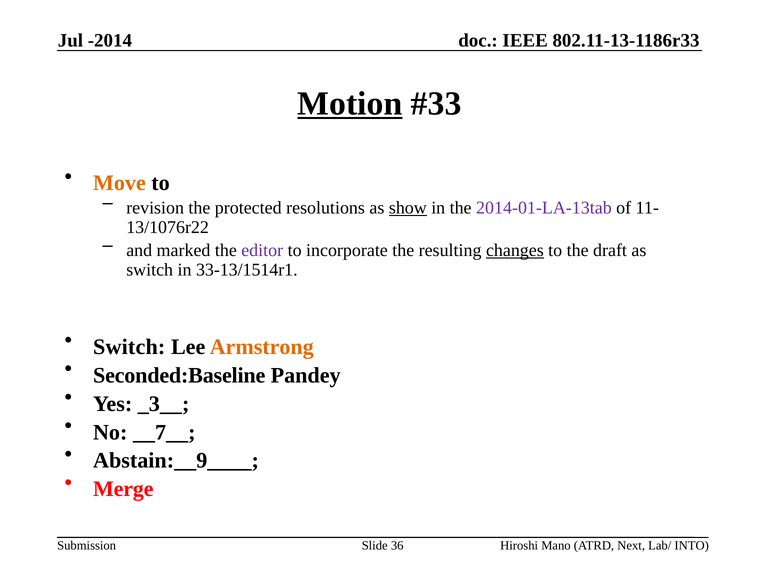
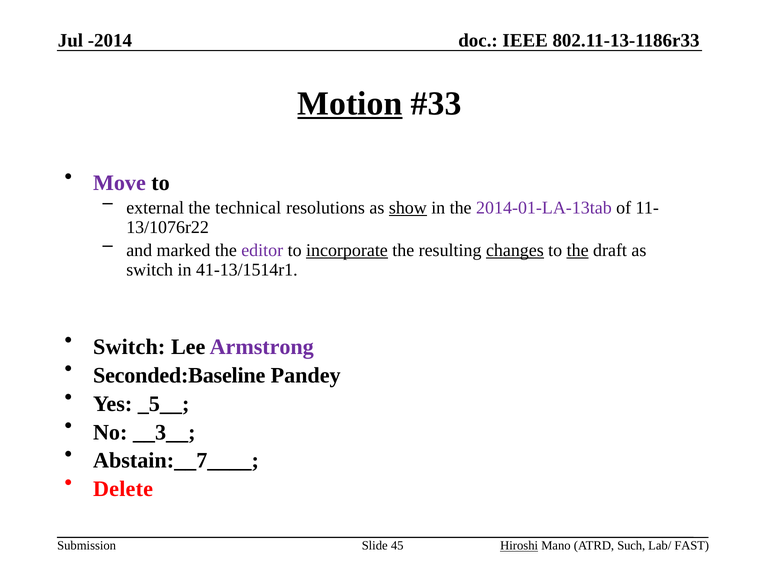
Move colour: orange -> purple
revision: revision -> external
protected: protected -> technical
incorporate underline: none -> present
the at (578, 250) underline: none -> present
33-13/1514r1: 33-13/1514r1 -> 41-13/1514r1
Armstrong colour: orange -> purple
_3__: _3__ -> _5__
__7__: __7__ -> __3__
Abstain:__9____: Abstain:__9____ -> Abstain:__7____
Merge: Merge -> Delete
36: 36 -> 45
Hiroshi underline: none -> present
Next: Next -> Such
INTO: INTO -> FAST
